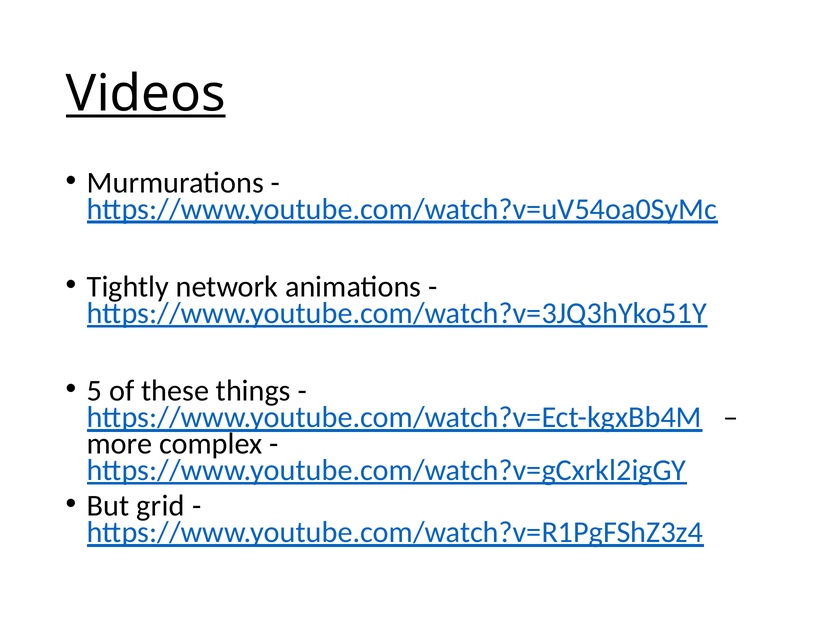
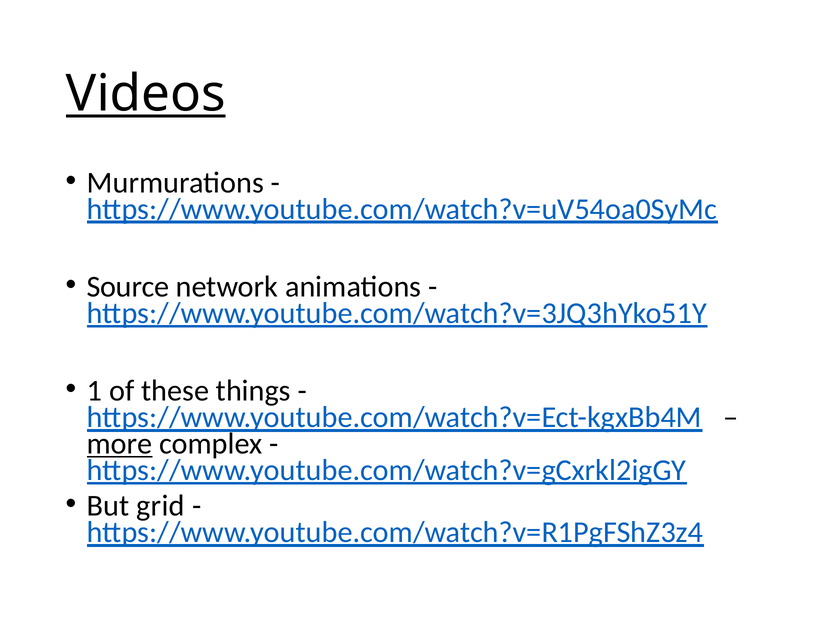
Tightly: Tightly -> Source
5: 5 -> 1
more underline: none -> present
